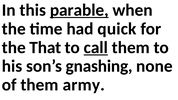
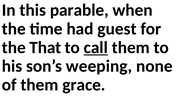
parable underline: present -> none
quick: quick -> guest
gnashing: gnashing -> weeping
army: army -> grace
